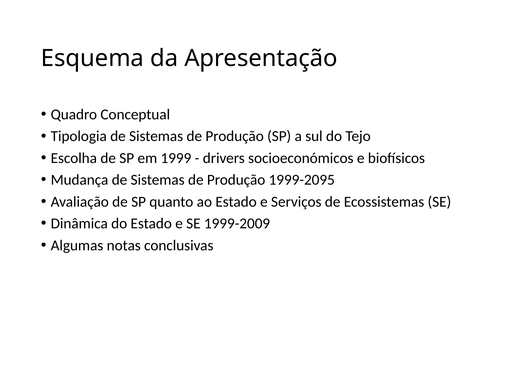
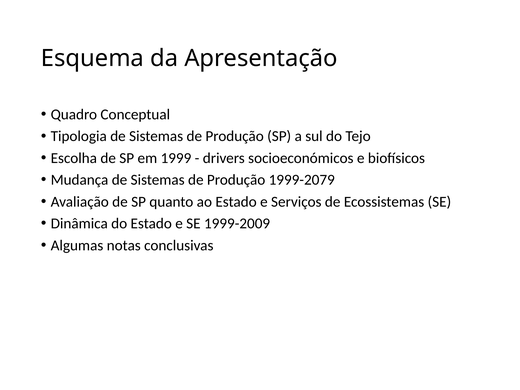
1999-2095: 1999-2095 -> 1999-2079
